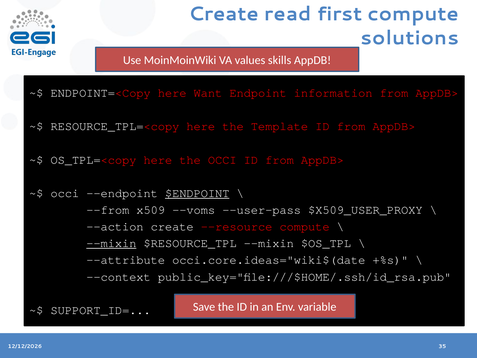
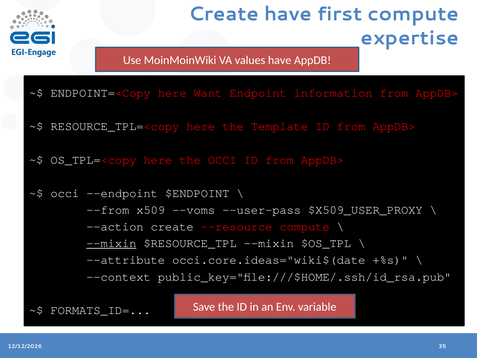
Create read: read -> have
solutions: solutions -> expertise
values skills: skills -> have
$ENDPOINT underline: present -> none
SUPPORT_ID=: SUPPORT_ID= -> FORMATS_ID=
